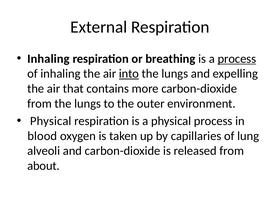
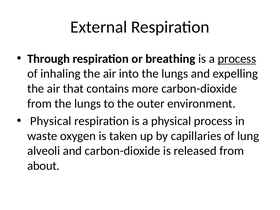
Inhaling at (48, 59): Inhaling -> Through
into underline: present -> none
blood: blood -> waste
